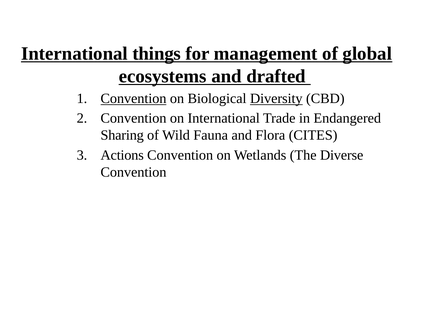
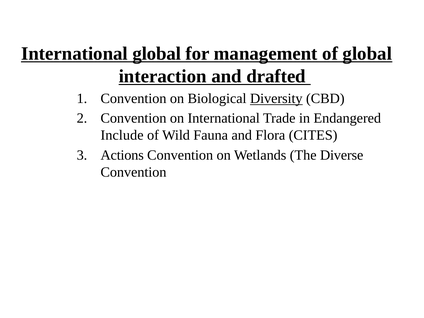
International things: things -> global
ecosystems: ecosystems -> interaction
Convention at (133, 99) underline: present -> none
Sharing: Sharing -> Include
